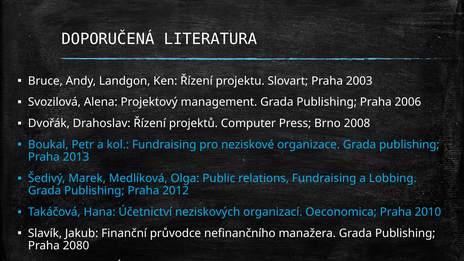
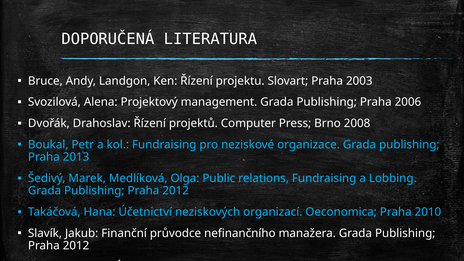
2080 at (76, 246): 2080 -> 2012
